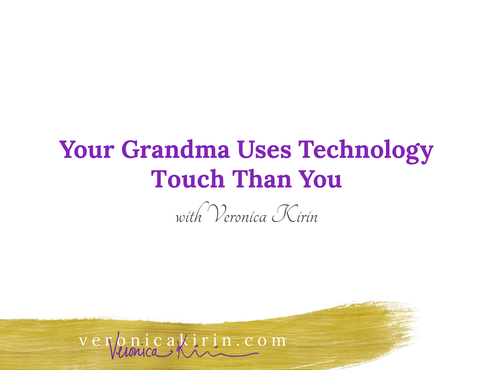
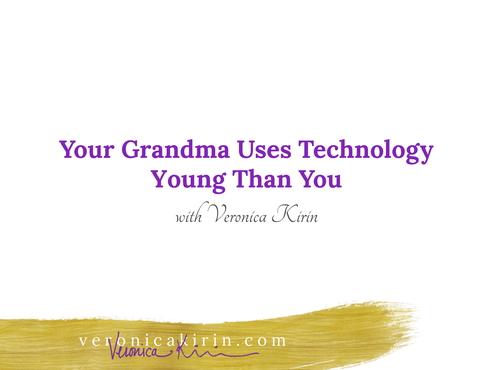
Touch: Touch -> Young
